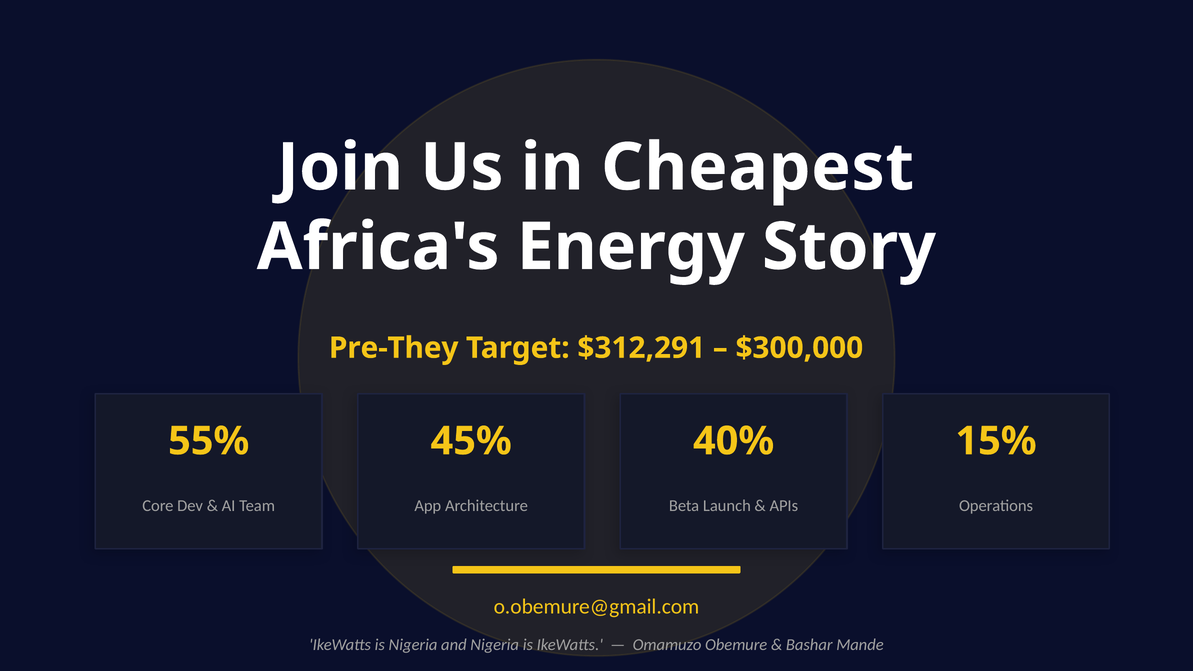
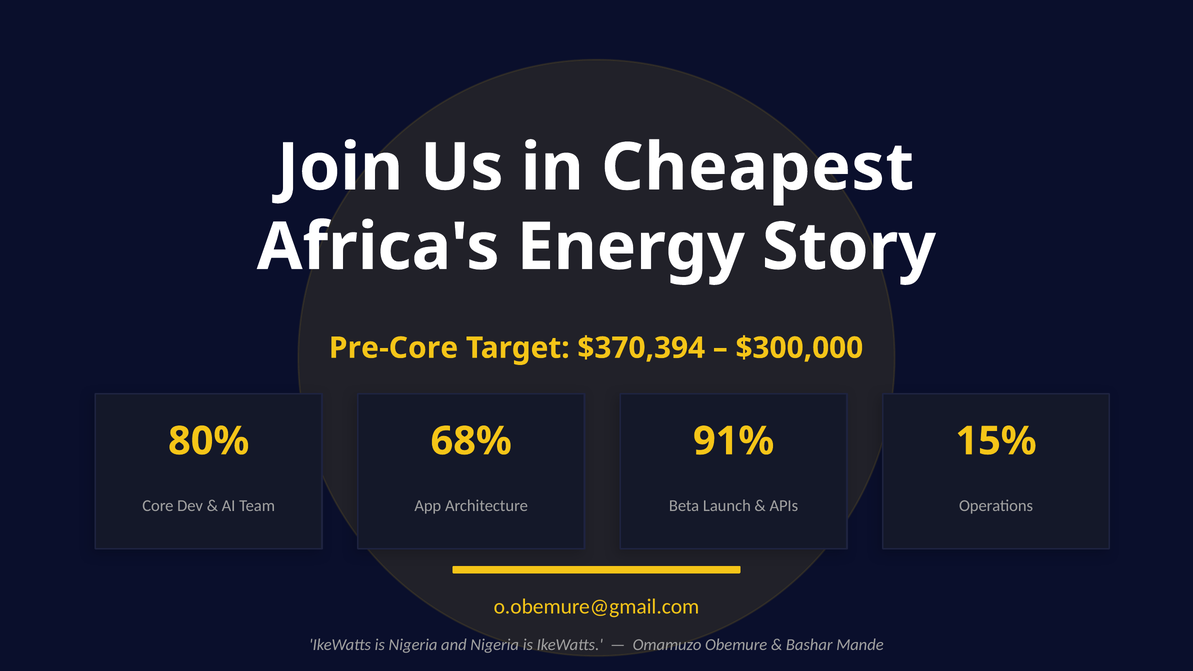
Pre-They: Pre-They -> Pre-Core
$312,291: $312,291 -> $370,394
55%: 55% -> 80%
45%: 45% -> 68%
40%: 40% -> 91%
